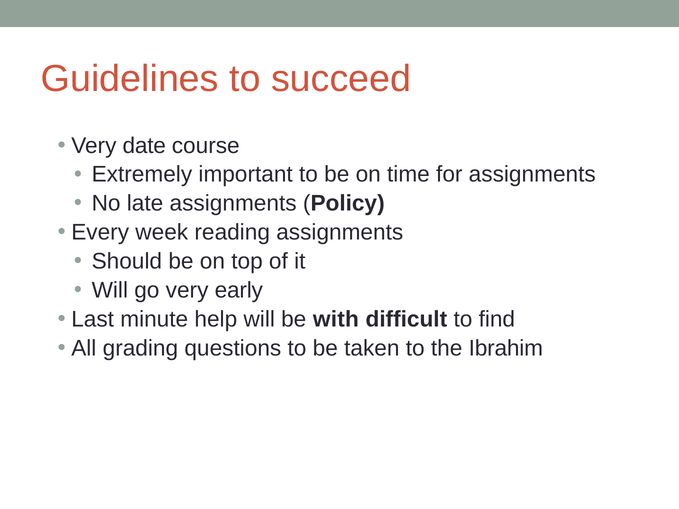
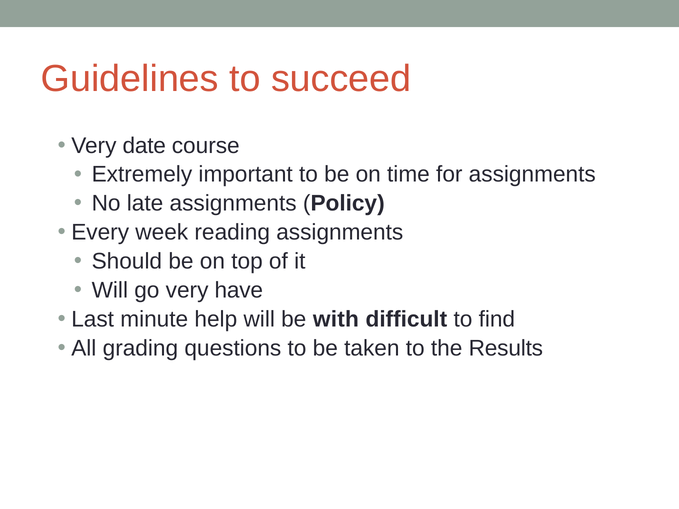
early: early -> have
Ibrahim: Ibrahim -> Results
